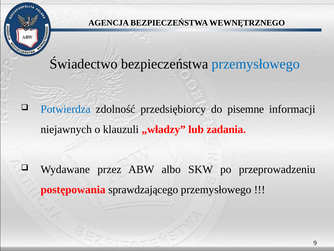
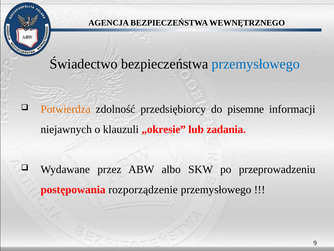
Potwierdza colour: blue -> orange
„władzy: „władzy -> „okresie
sprawdzającego: sprawdzającego -> rozporządzenie
